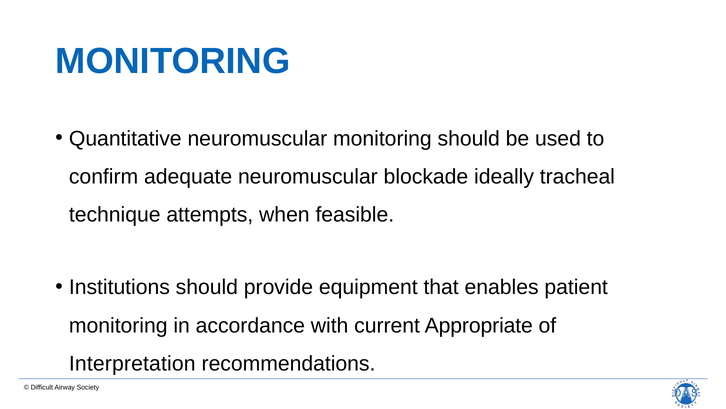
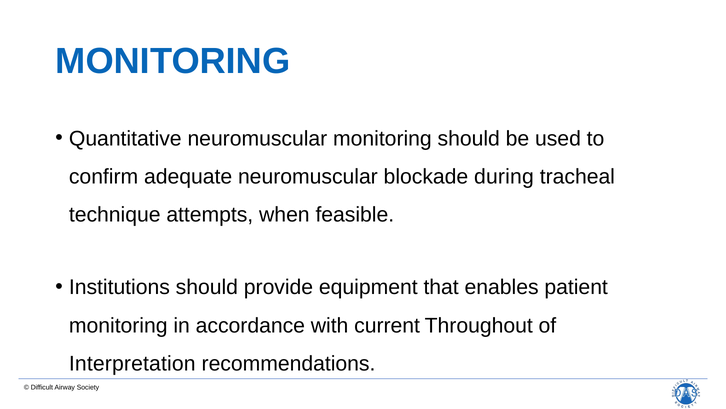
ideally: ideally -> during
Appropriate: Appropriate -> Throughout
